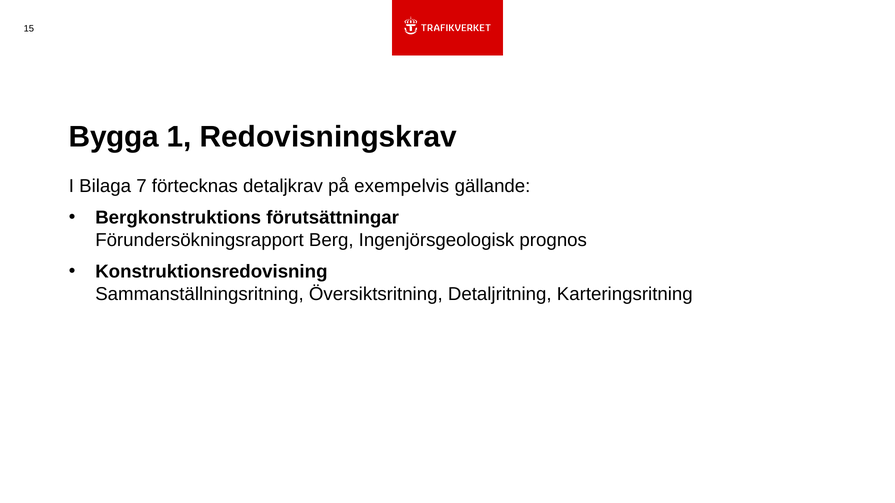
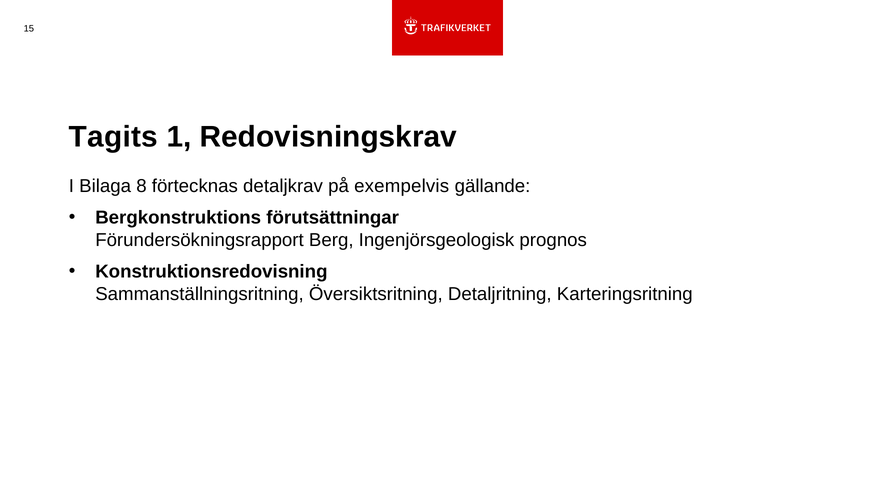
Bygga: Bygga -> Tagits
7: 7 -> 8
